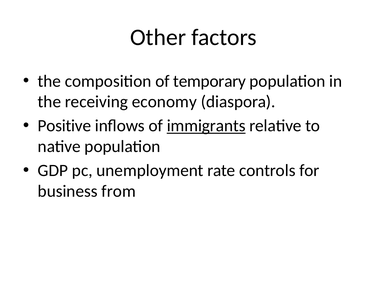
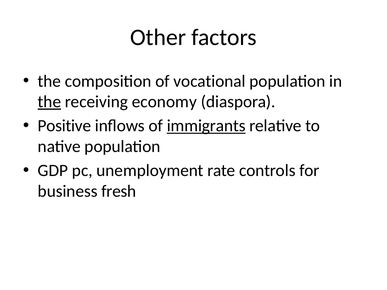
temporary: temporary -> vocational
the at (49, 102) underline: none -> present
from: from -> fresh
